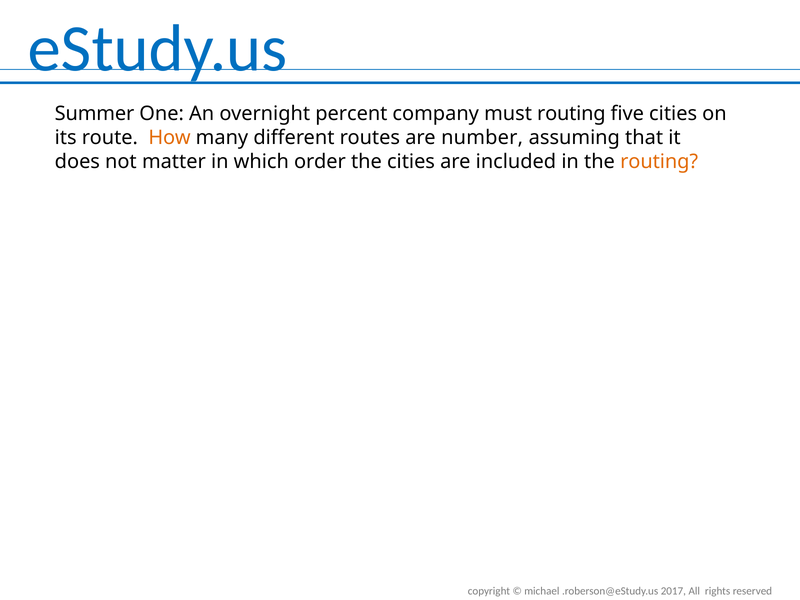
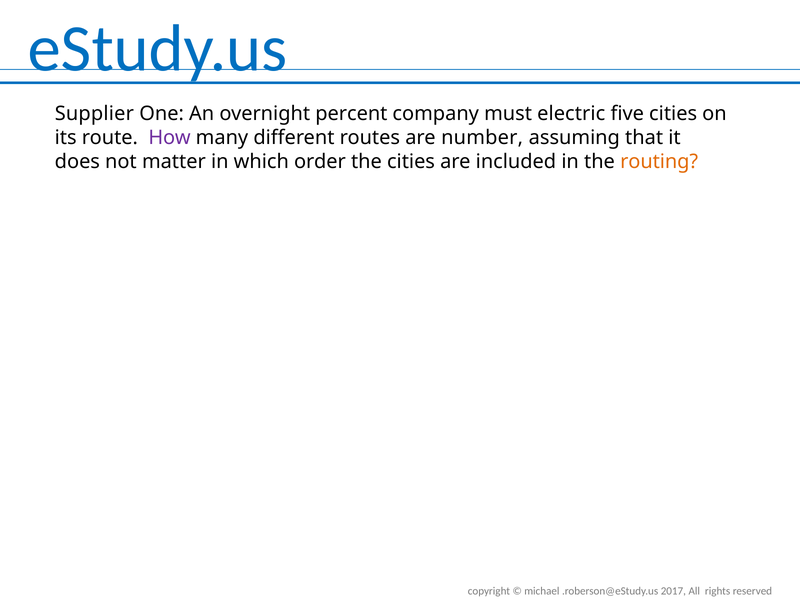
Summer: Summer -> Supplier
must routing: routing -> electric
How colour: orange -> purple
